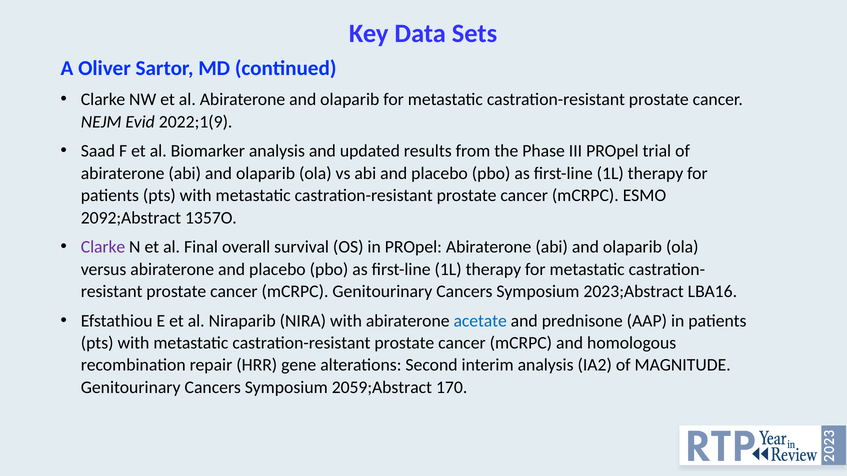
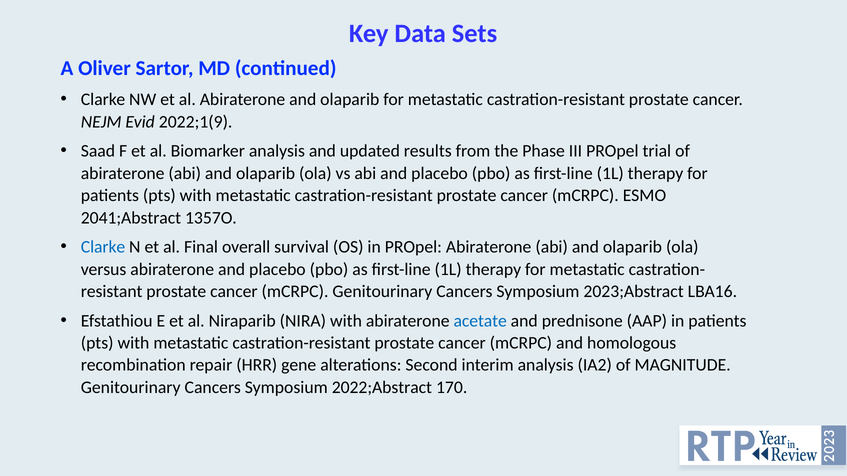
2092;Abstract: 2092;Abstract -> 2041;Abstract
Clarke at (103, 247) colour: purple -> blue
2059;Abstract: 2059;Abstract -> 2022;Abstract
